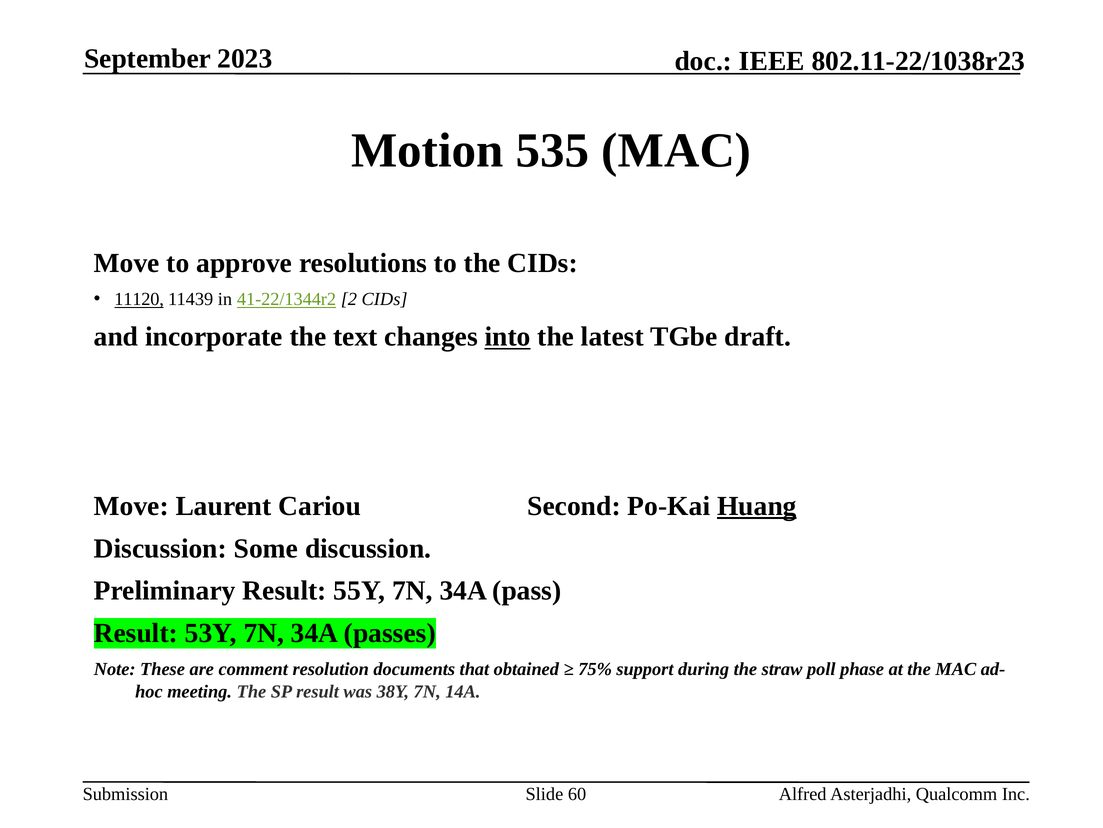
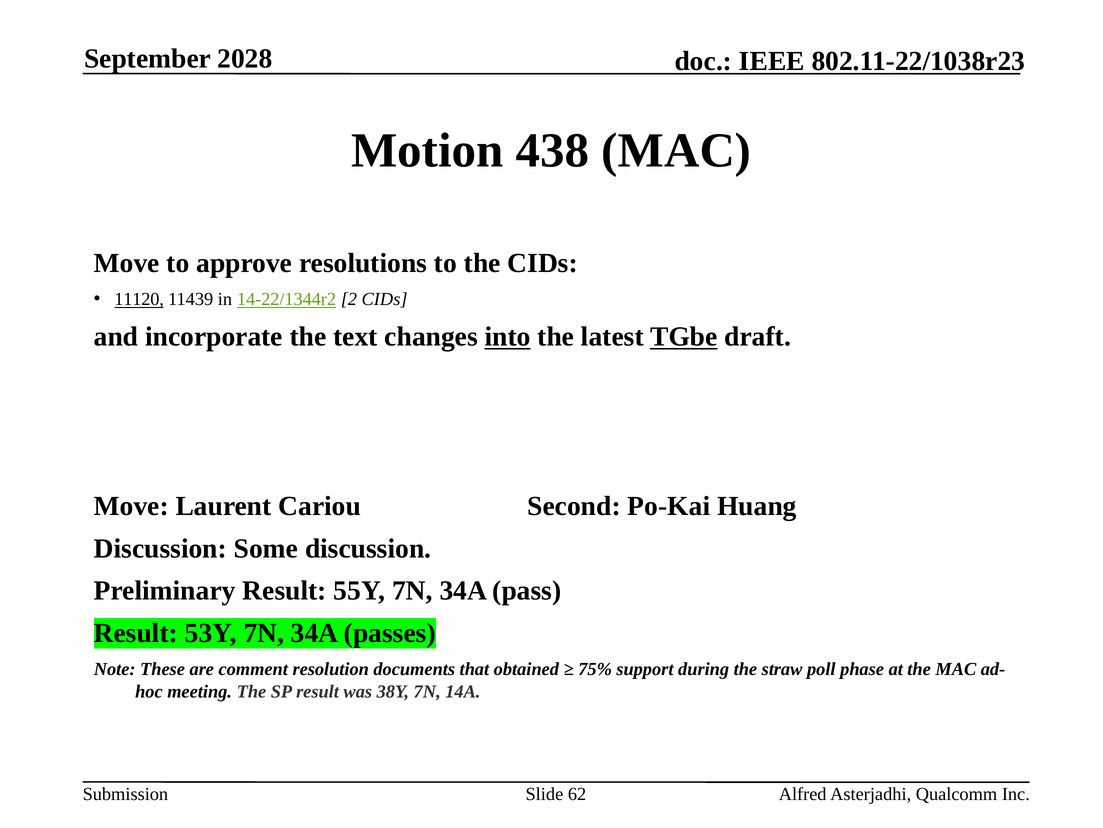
2023: 2023 -> 2028
535: 535 -> 438
41-22/1344r2: 41-22/1344r2 -> 14-22/1344r2
TGbe underline: none -> present
Huang underline: present -> none
60: 60 -> 62
